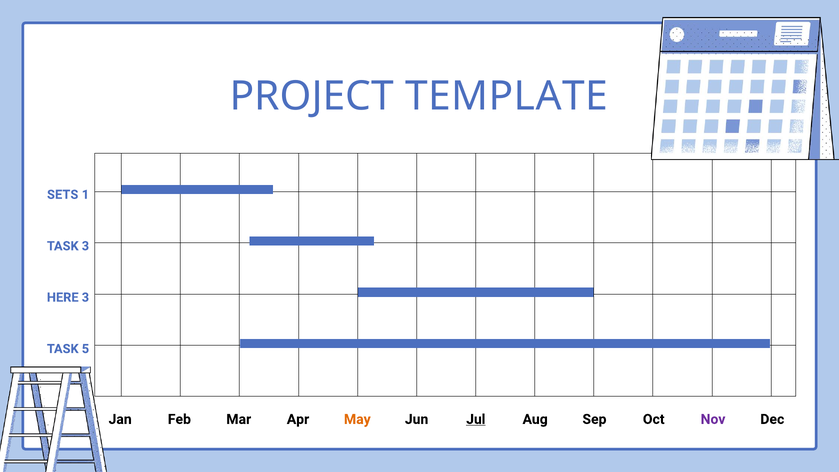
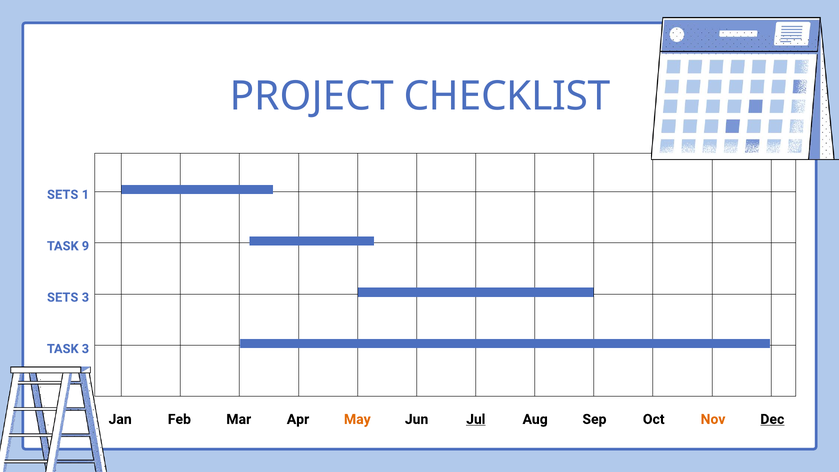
TEMPLATE: TEMPLATE -> CHECKLIST
TASK 3: 3 -> 9
HERE at (63, 297): HERE -> SETS
TASK 5: 5 -> 3
Nov colour: purple -> orange
Dec underline: none -> present
